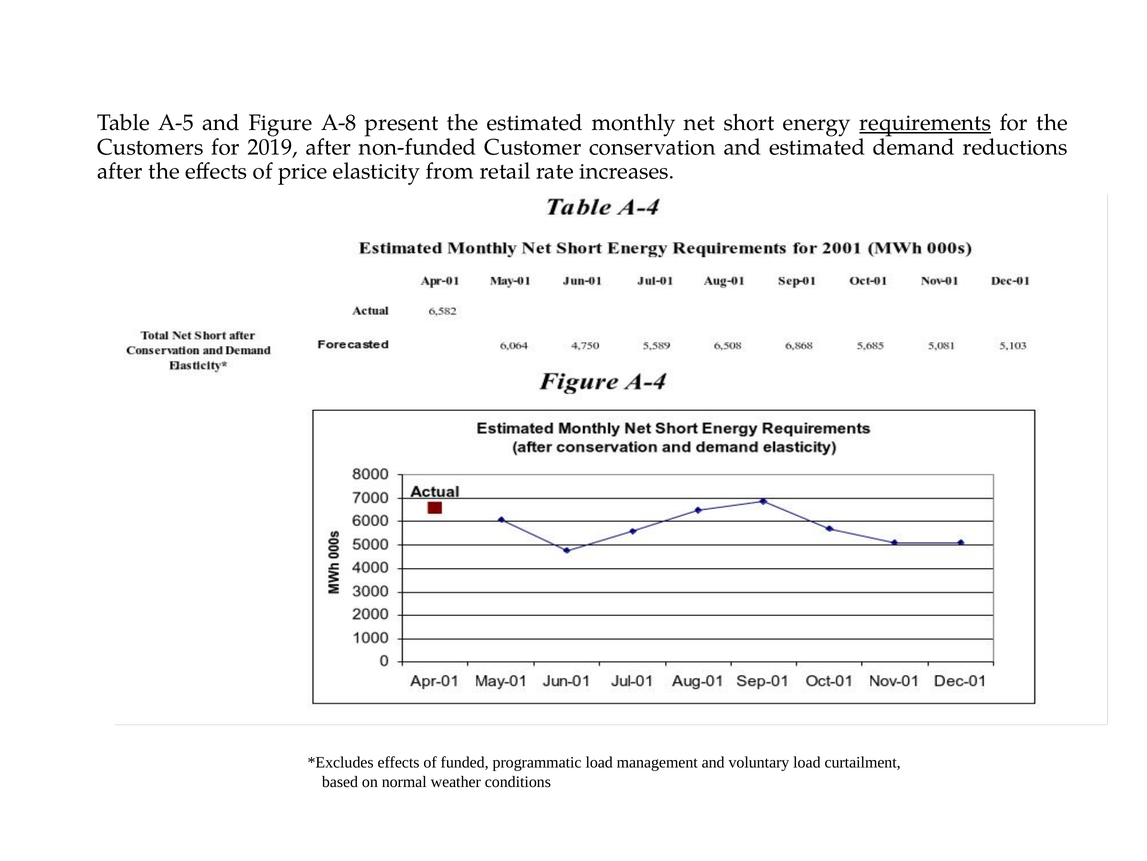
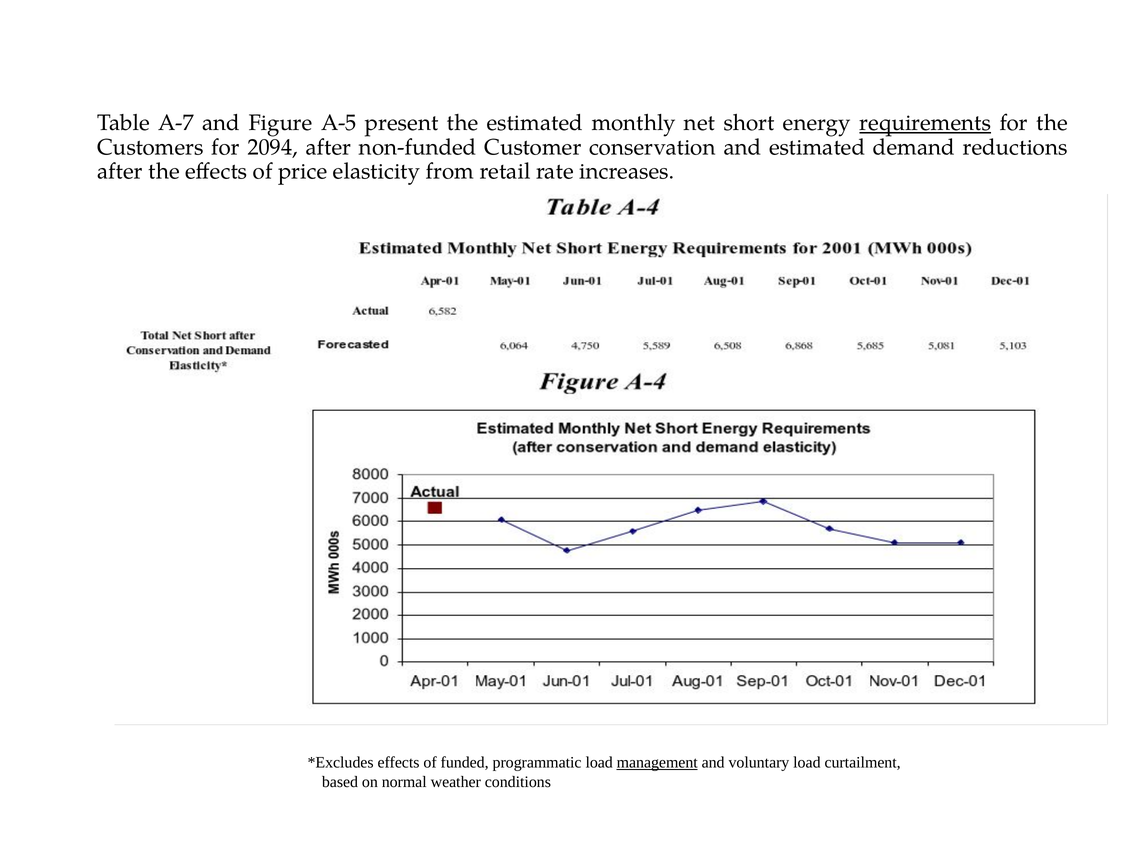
A-5: A-5 -> A-7
A-8: A-8 -> A-5
2019: 2019 -> 2094
management underline: none -> present
